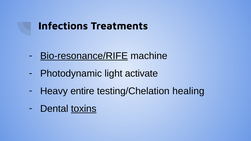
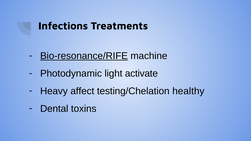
entire: entire -> affect
healing: healing -> healthy
toxins underline: present -> none
